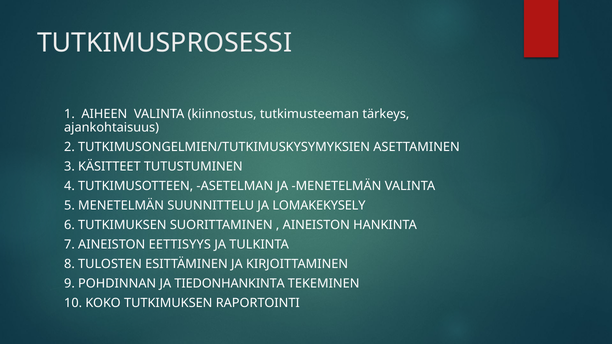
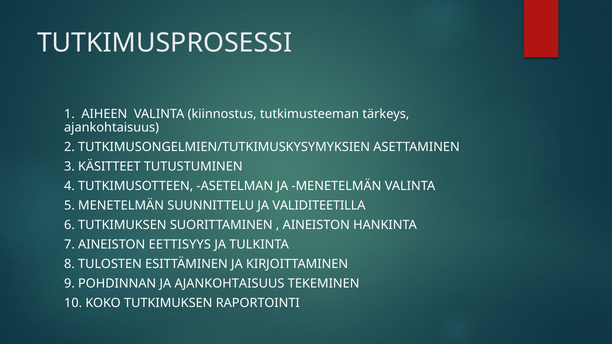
LOMAKEKYSELY: LOMAKEKYSELY -> VALIDITEETILLA
JA TIEDONHANKINTA: TIEDONHANKINTA -> AJANKOHTAISUUS
